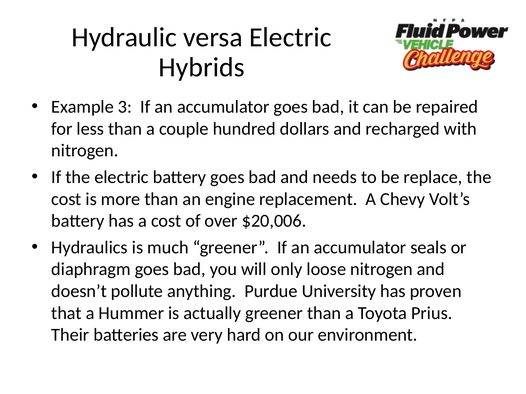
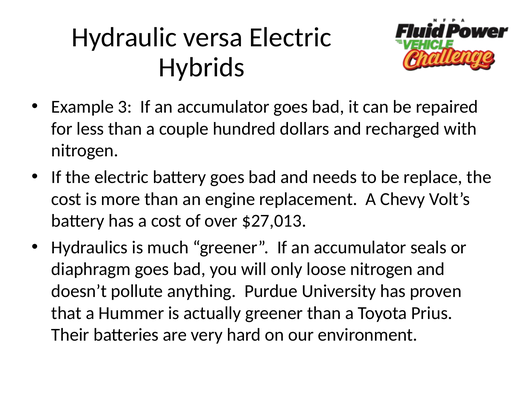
$20,006: $20,006 -> $27,013
